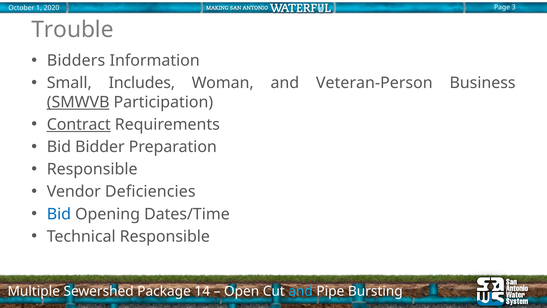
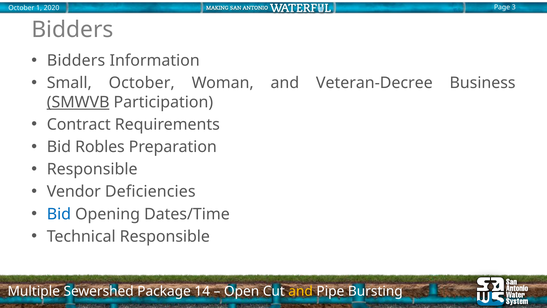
Trouble at (73, 30): Trouble -> Bidders
Small Includes: Includes -> October
Veteran-Person: Veteran-Person -> Veteran-Decree
Contract underline: present -> none
Bidder: Bidder -> Robles
and at (301, 291) colour: light blue -> yellow
